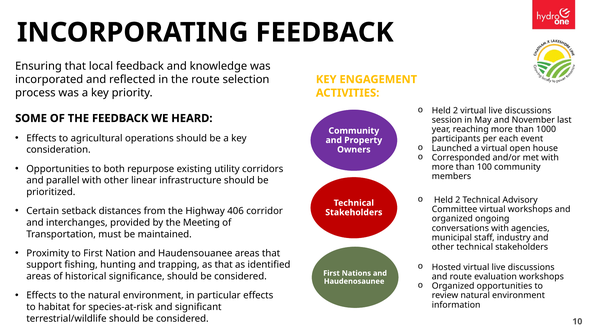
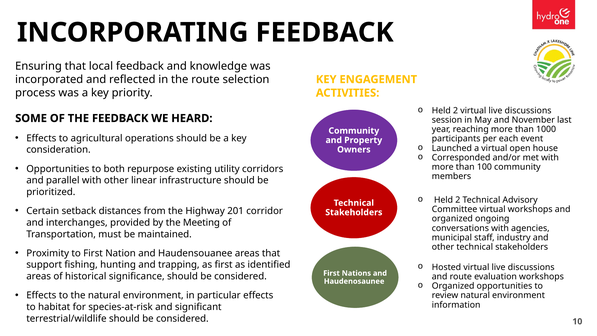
406: 406 -> 201
as that: that -> first
